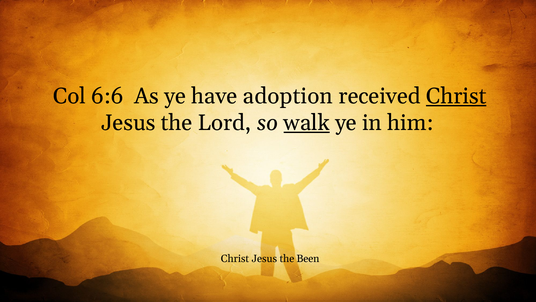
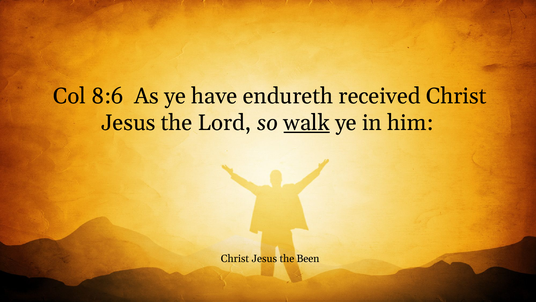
6:6: 6:6 -> 8:6
adoption: adoption -> endureth
Christ at (456, 96) underline: present -> none
